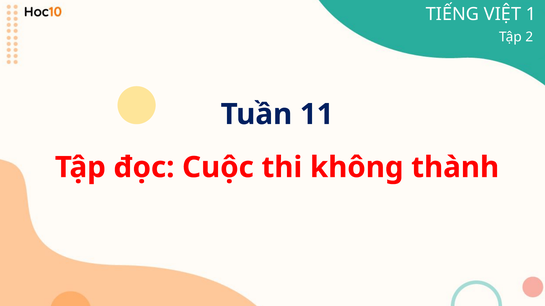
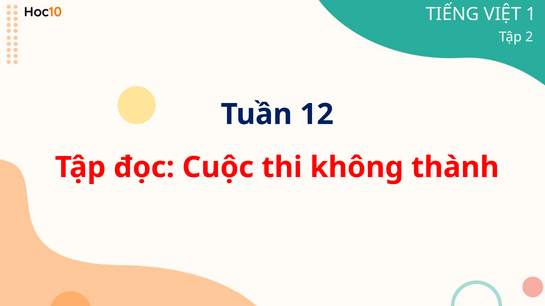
11: 11 -> 12
